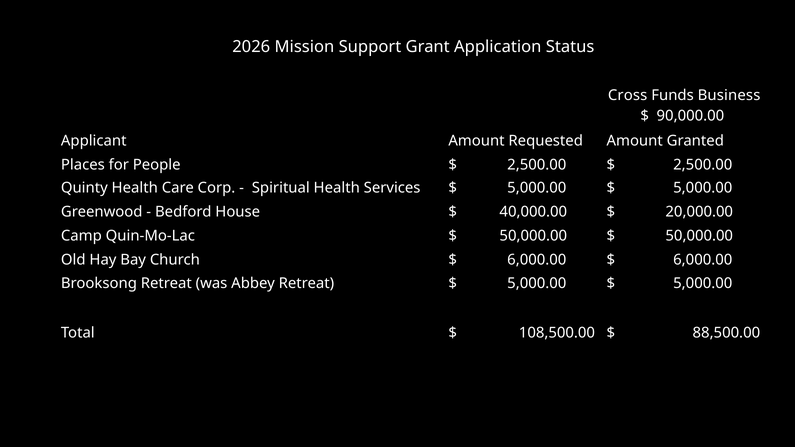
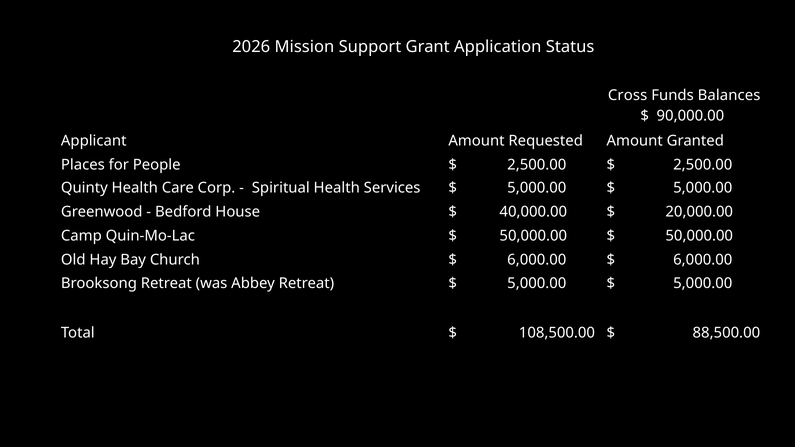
Business: Business -> Balances
